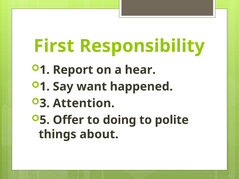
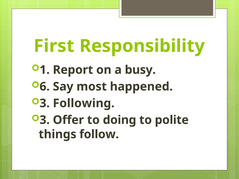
hear: hear -> busy
1 at (45, 87): 1 -> 6
want: want -> most
Attention: Attention -> Following
5 at (45, 120): 5 -> 3
about: about -> follow
